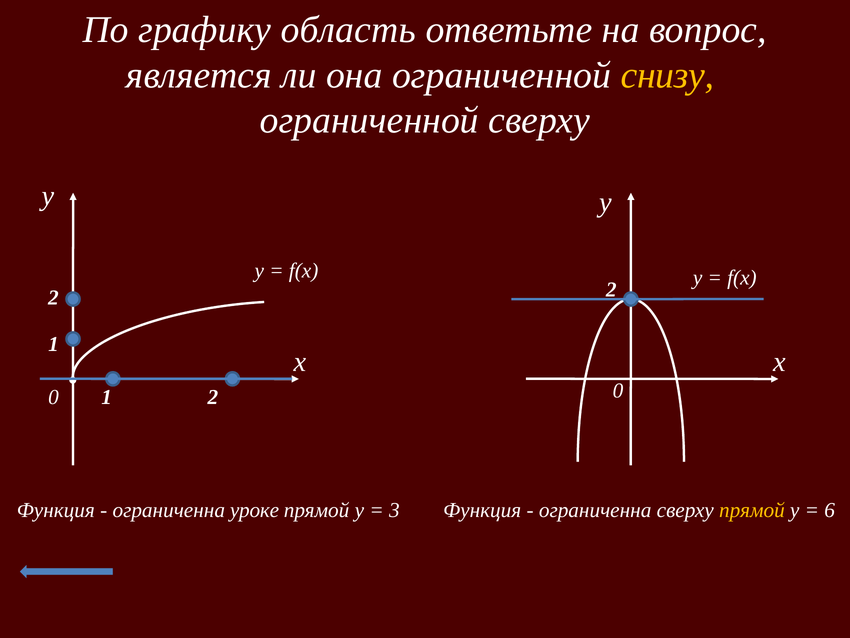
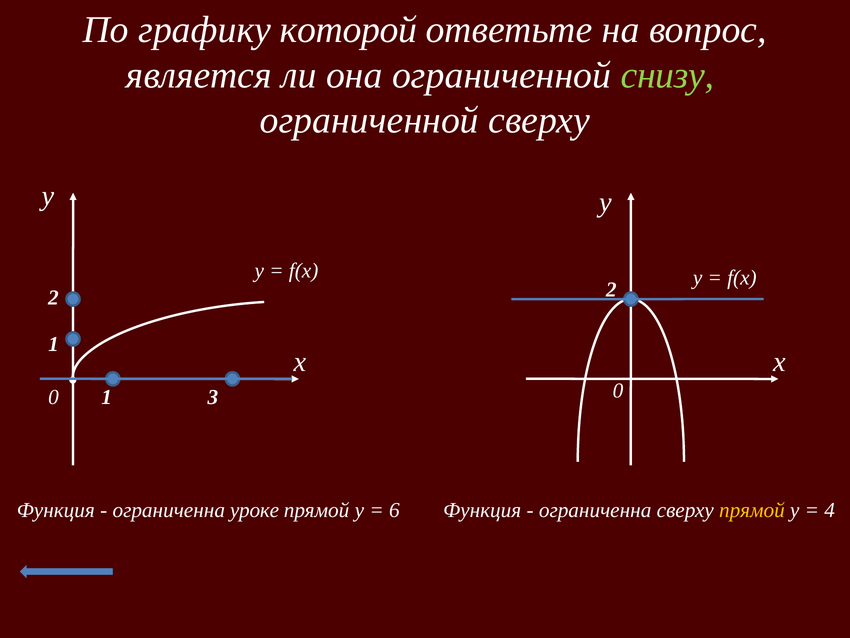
область: область -> которой
снизу colour: yellow -> light green
1 2: 2 -> 3
3: 3 -> 6
6: 6 -> 4
